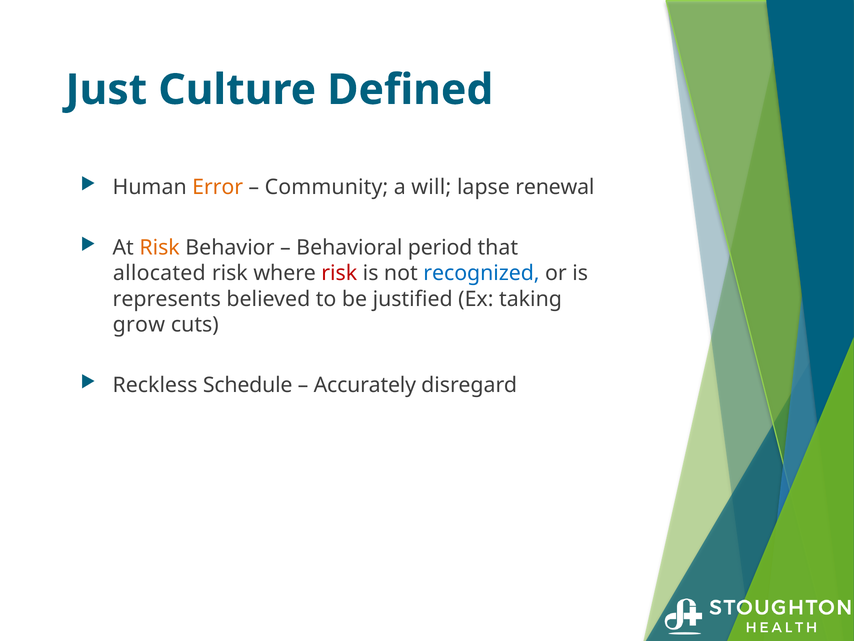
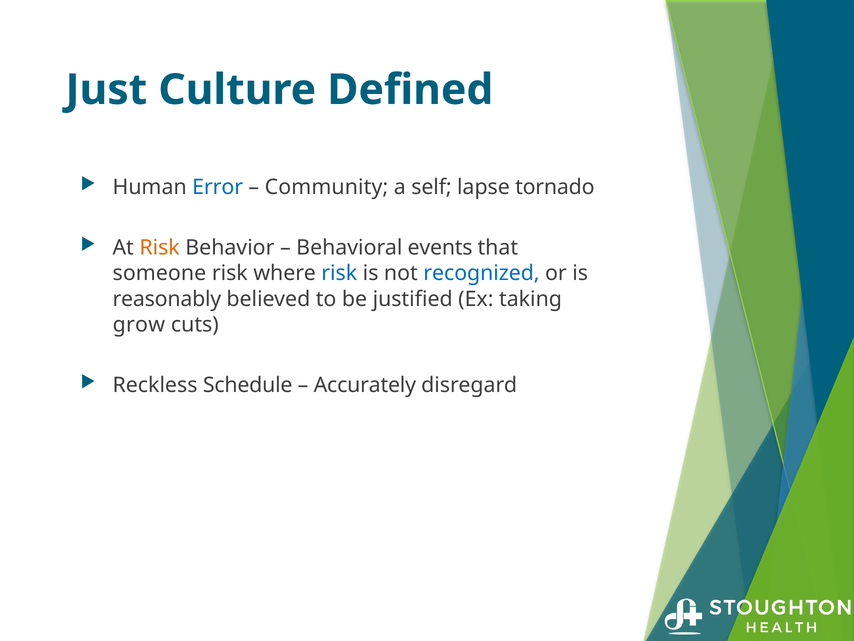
Error colour: orange -> blue
will: will -> self
renewal: renewal -> tornado
period: period -> events
allocated: allocated -> someone
risk at (339, 273) colour: red -> blue
represents: represents -> reasonably
